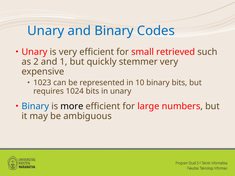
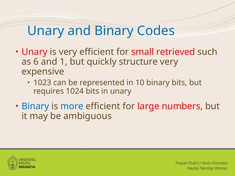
2: 2 -> 6
stemmer: stemmer -> structure
more colour: black -> blue
